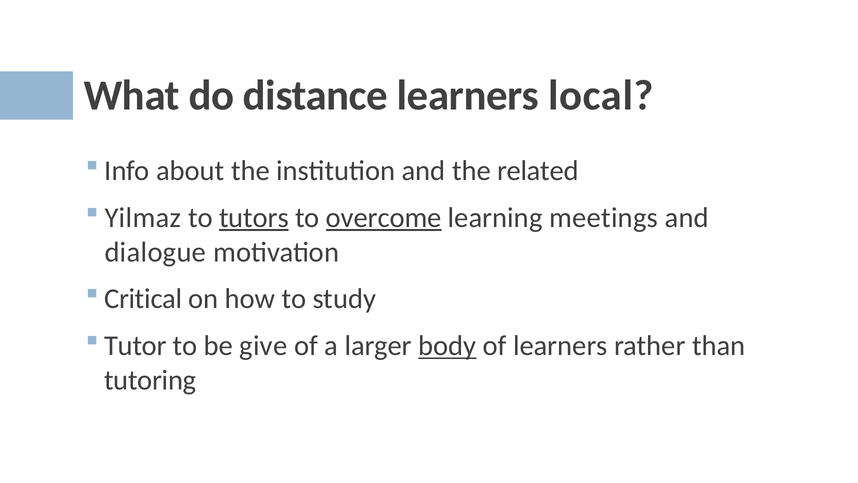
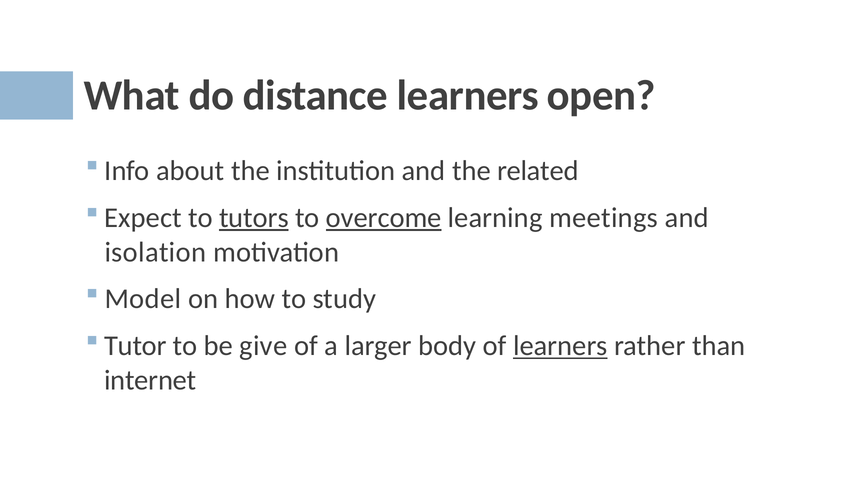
local: local -> open
Yilmaz: Yilmaz -> Expect
dialogue: dialogue -> isolation
Critical: Critical -> Model
body underline: present -> none
learners at (560, 346) underline: none -> present
tutoring: tutoring -> internet
